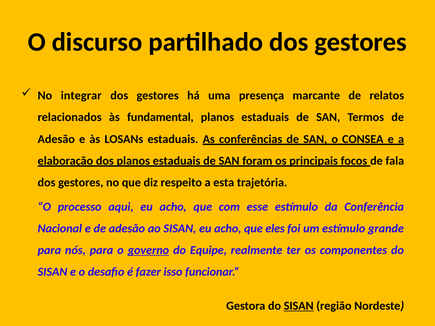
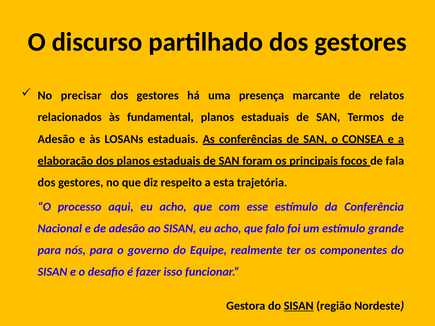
integrar: integrar -> precisar
eles: eles -> falo
governo underline: present -> none
